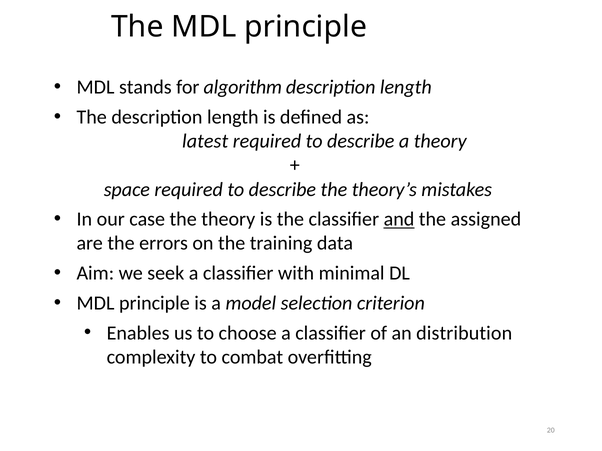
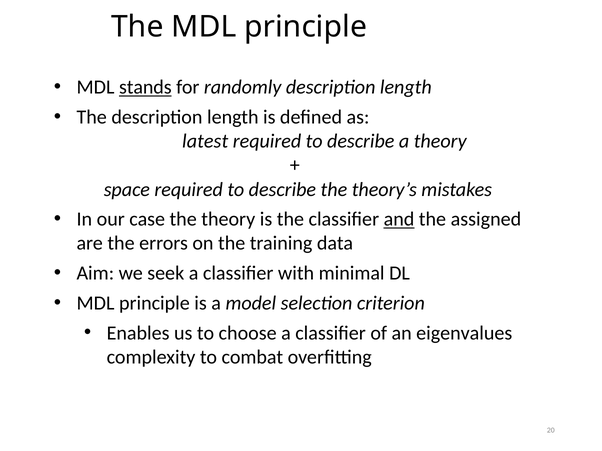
stands underline: none -> present
algorithm: algorithm -> randomly
distribution: distribution -> eigenvalues
